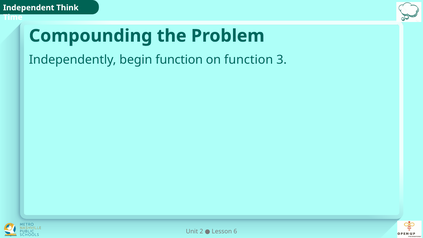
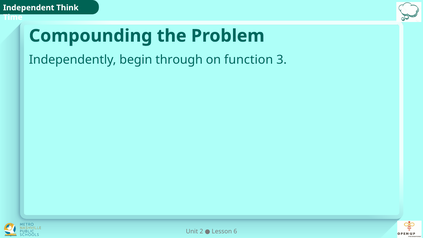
begin function: function -> through
